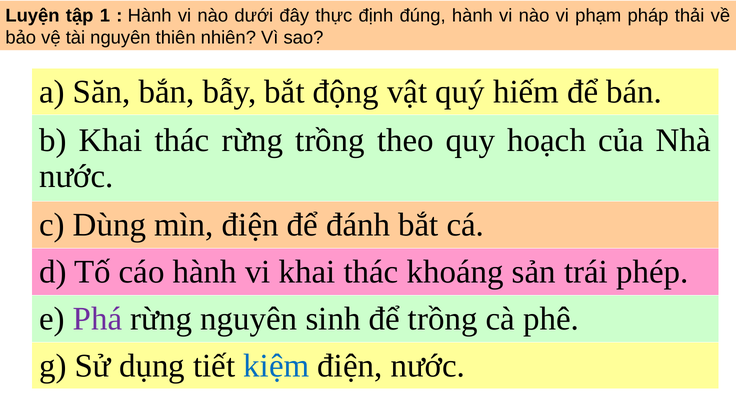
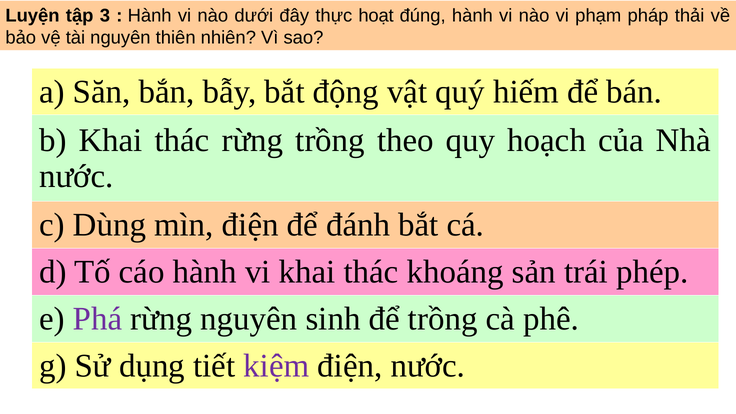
1: 1 -> 3
định: định -> hoạt
kiệm colour: blue -> purple
